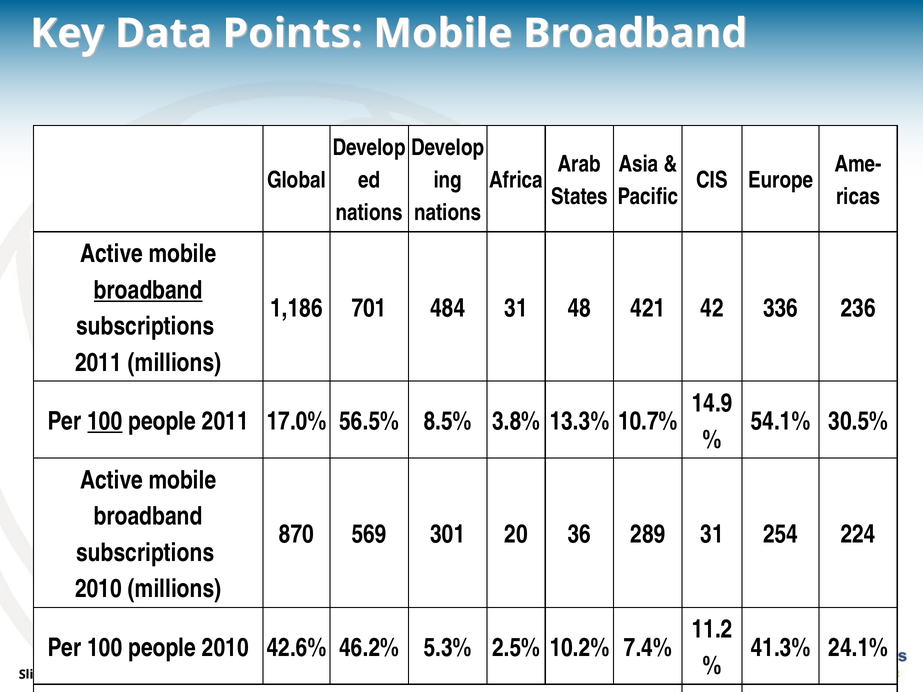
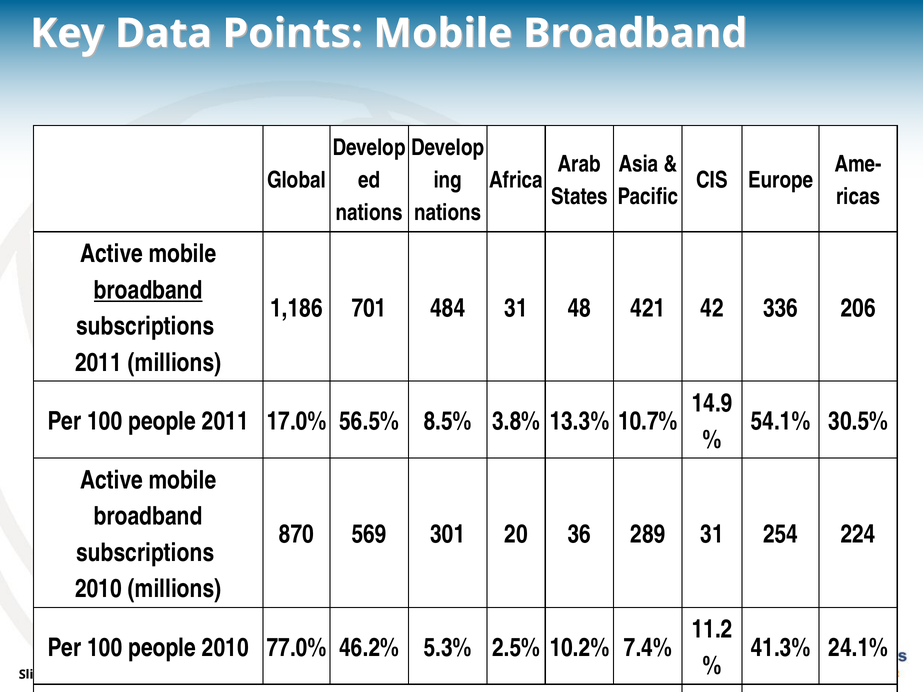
236: 236 -> 206
100 at (105, 422) underline: present -> none
42.6%: 42.6% -> 77.0%
